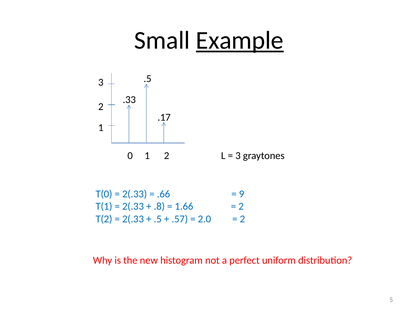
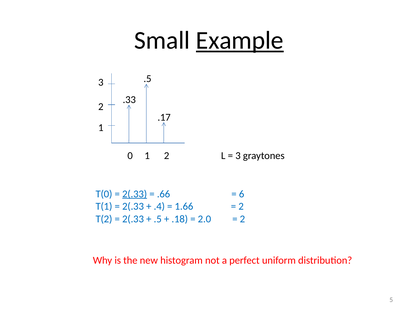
2(.33 at (135, 194) underline: none -> present
9: 9 -> 6
.8: .8 -> .4
.57: .57 -> .18
